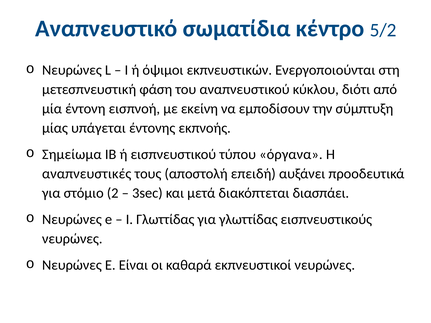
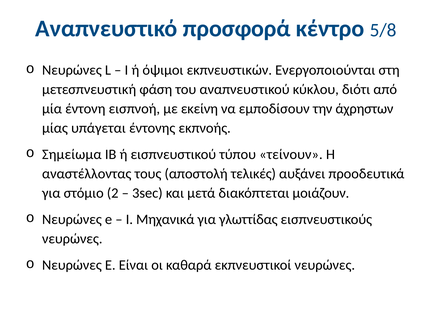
σωματίδια: σωματίδια -> προσφορά
5/2: 5/2 -> 5/8
σύμπτυξη: σύμπτυξη -> άχρηστων
όργανα: όργανα -> τείνουν
αναπνευστικές: αναπνευστικές -> αναστέλλοντας
επειδή: επειδή -> τελικές
διασπάει: διασπάει -> μοιάζουν
I Γλωττίδας: Γλωττίδας -> Μηχανικά
